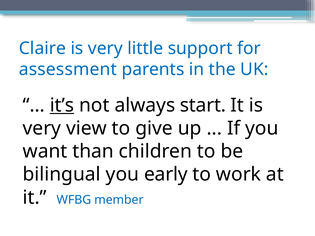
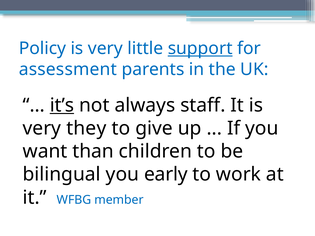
Claire: Claire -> Policy
support underline: none -> present
start: start -> staff
view: view -> they
